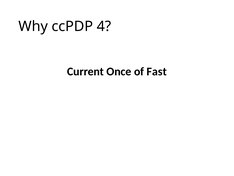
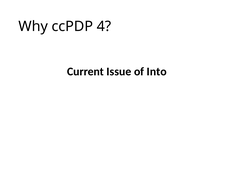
Once: Once -> Issue
Fast: Fast -> Into
